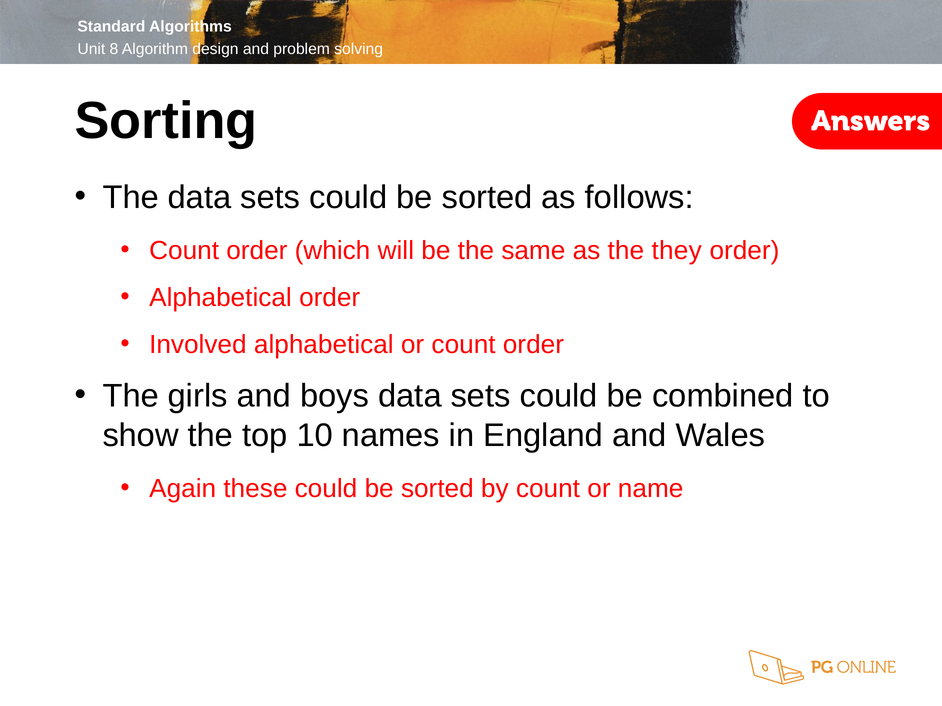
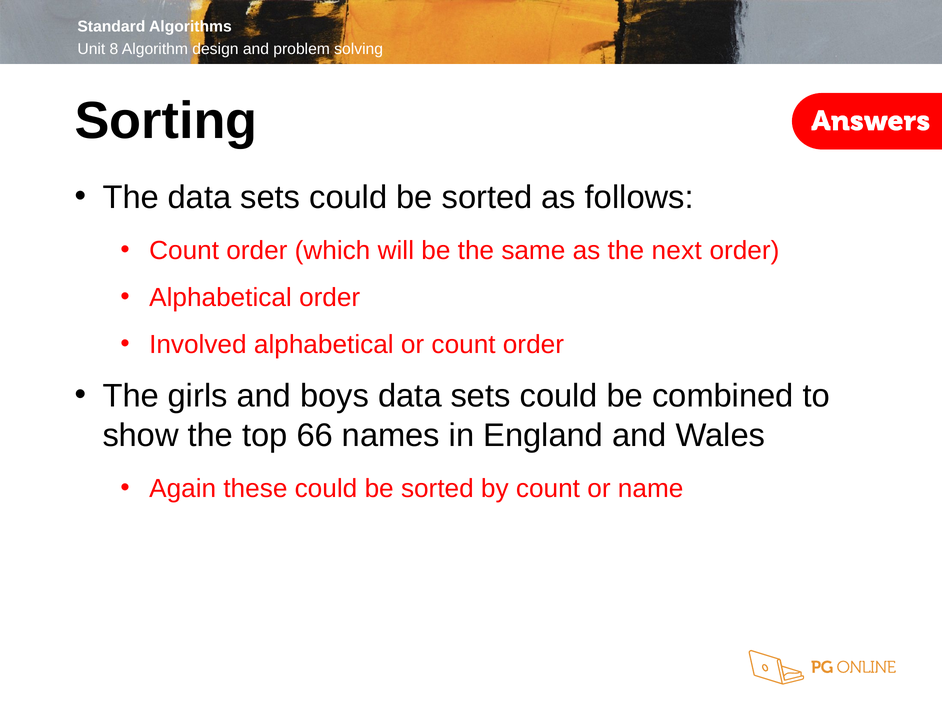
they: they -> next
10: 10 -> 66
